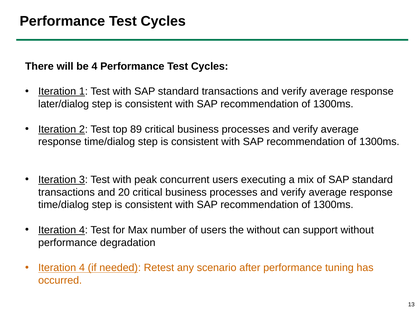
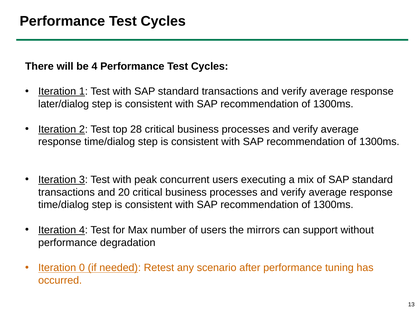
89: 89 -> 28
the without: without -> mirrors
4 at (82, 268): 4 -> 0
